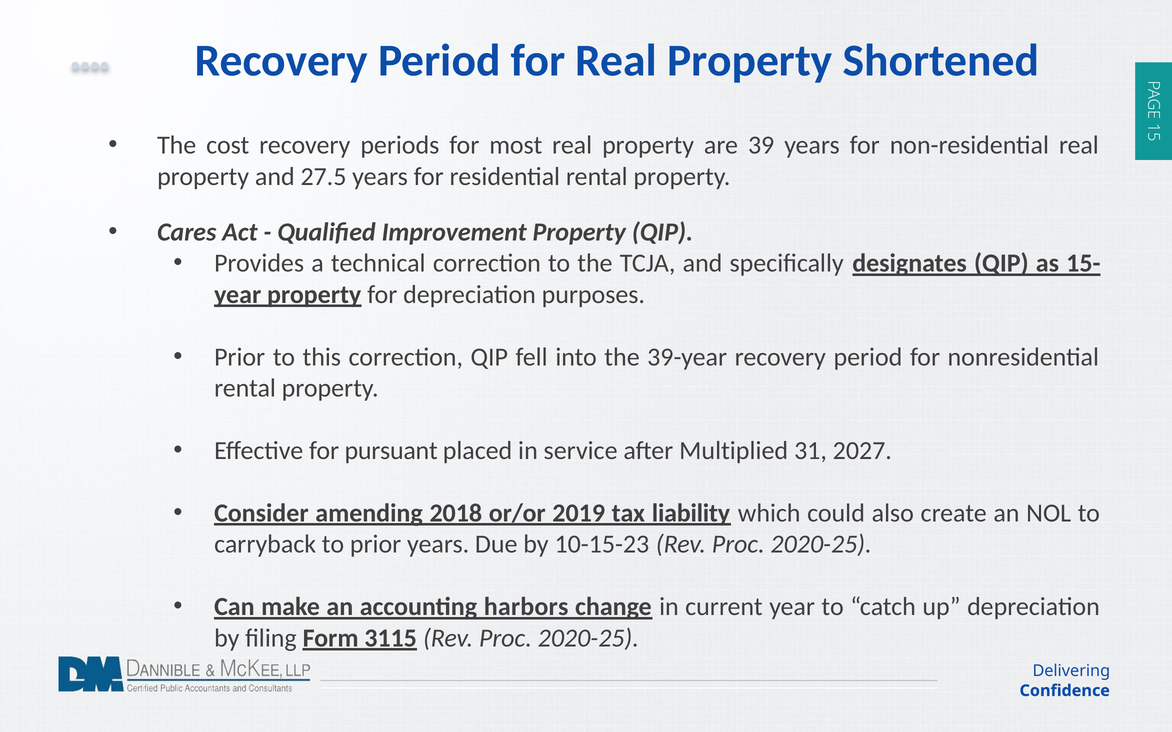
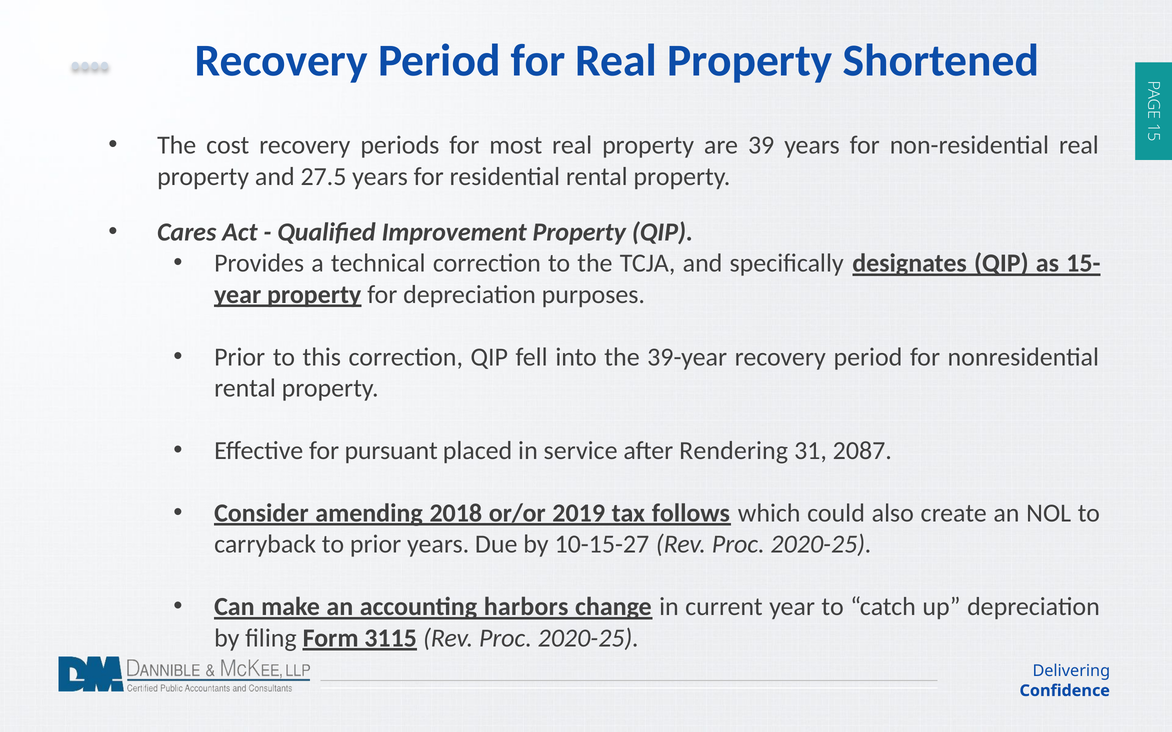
Multiplied: Multiplied -> Rendering
2027: 2027 -> 2087
liability: liability -> follows
10-15-23: 10-15-23 -> 10-15-27
